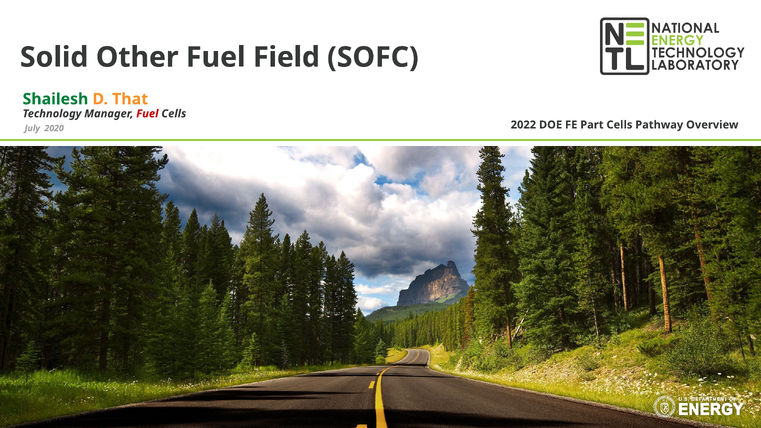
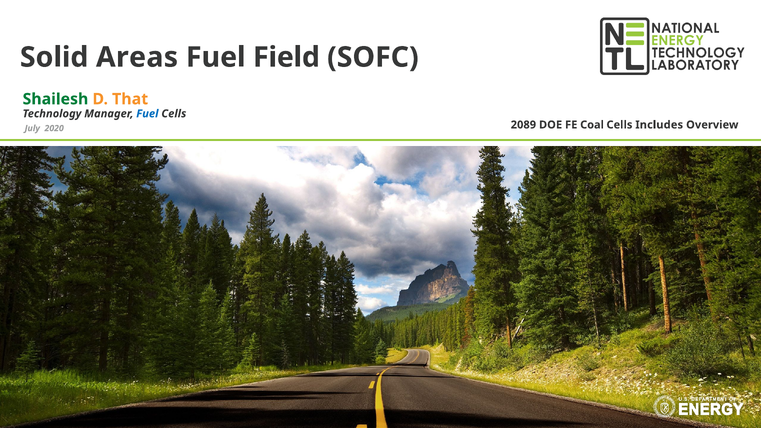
Other: Other -> Areas
Fuel at (147, 114) colour: red -> blue
2022: 2022 -> 2089
Part: Part -> Coal
Pathway: Pathway -> Includes
